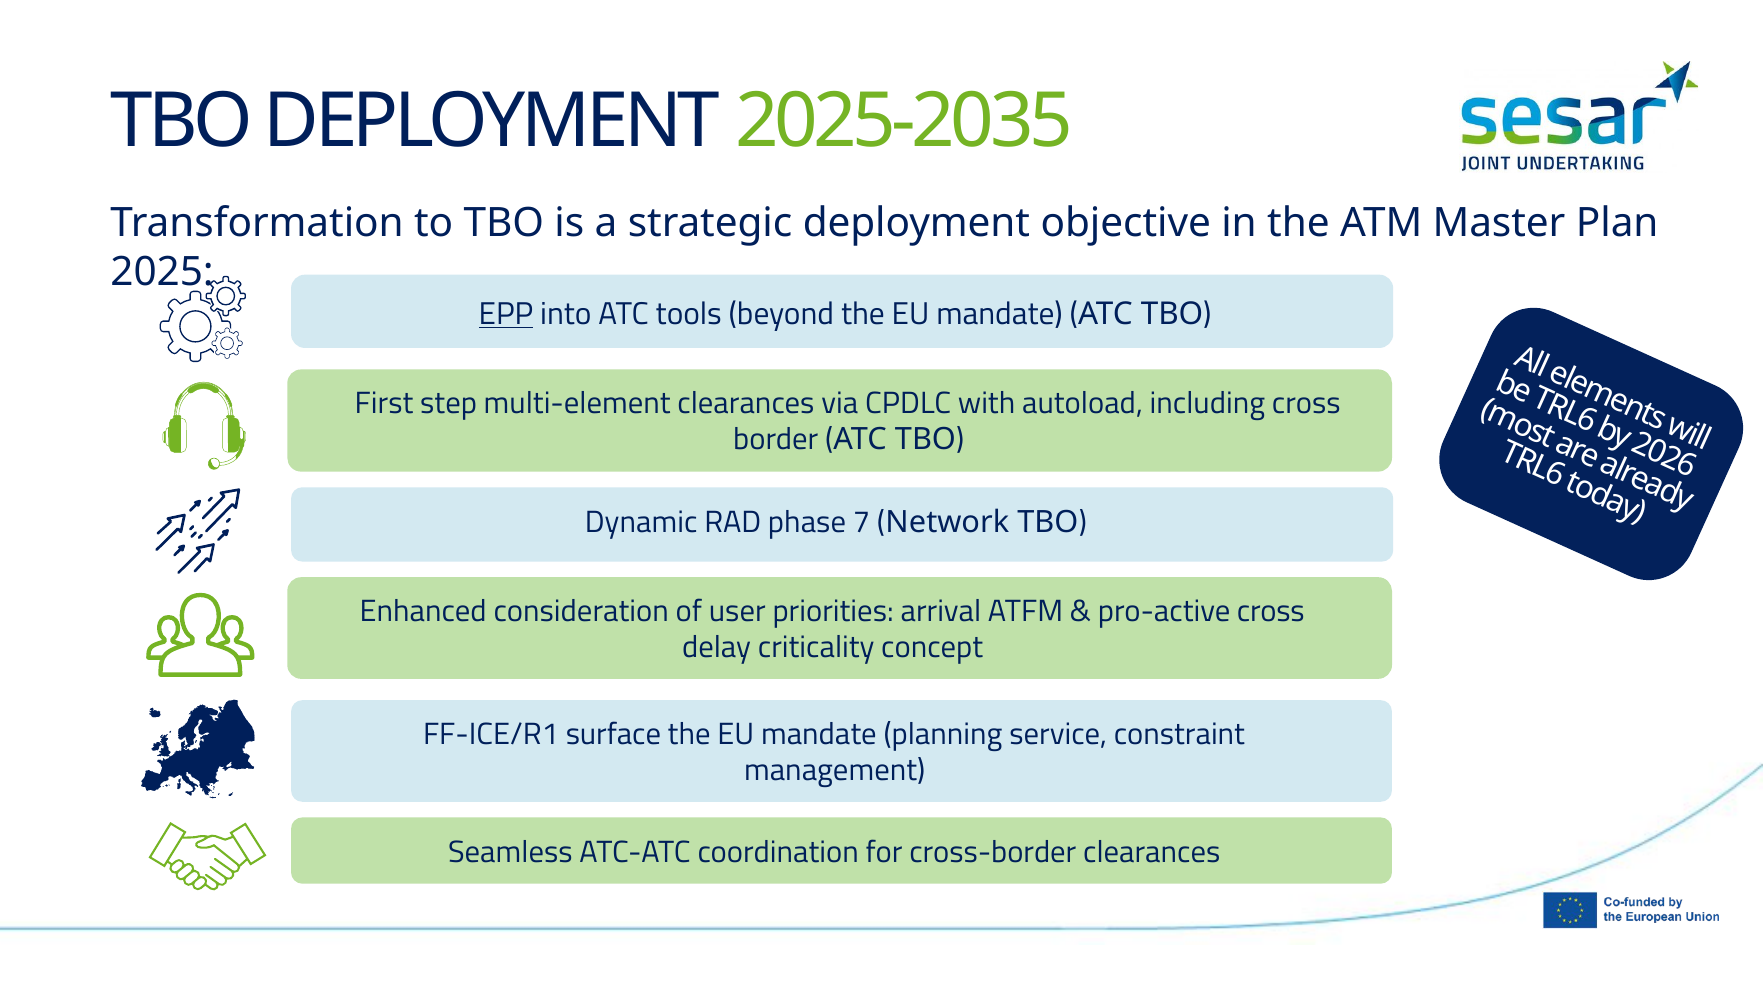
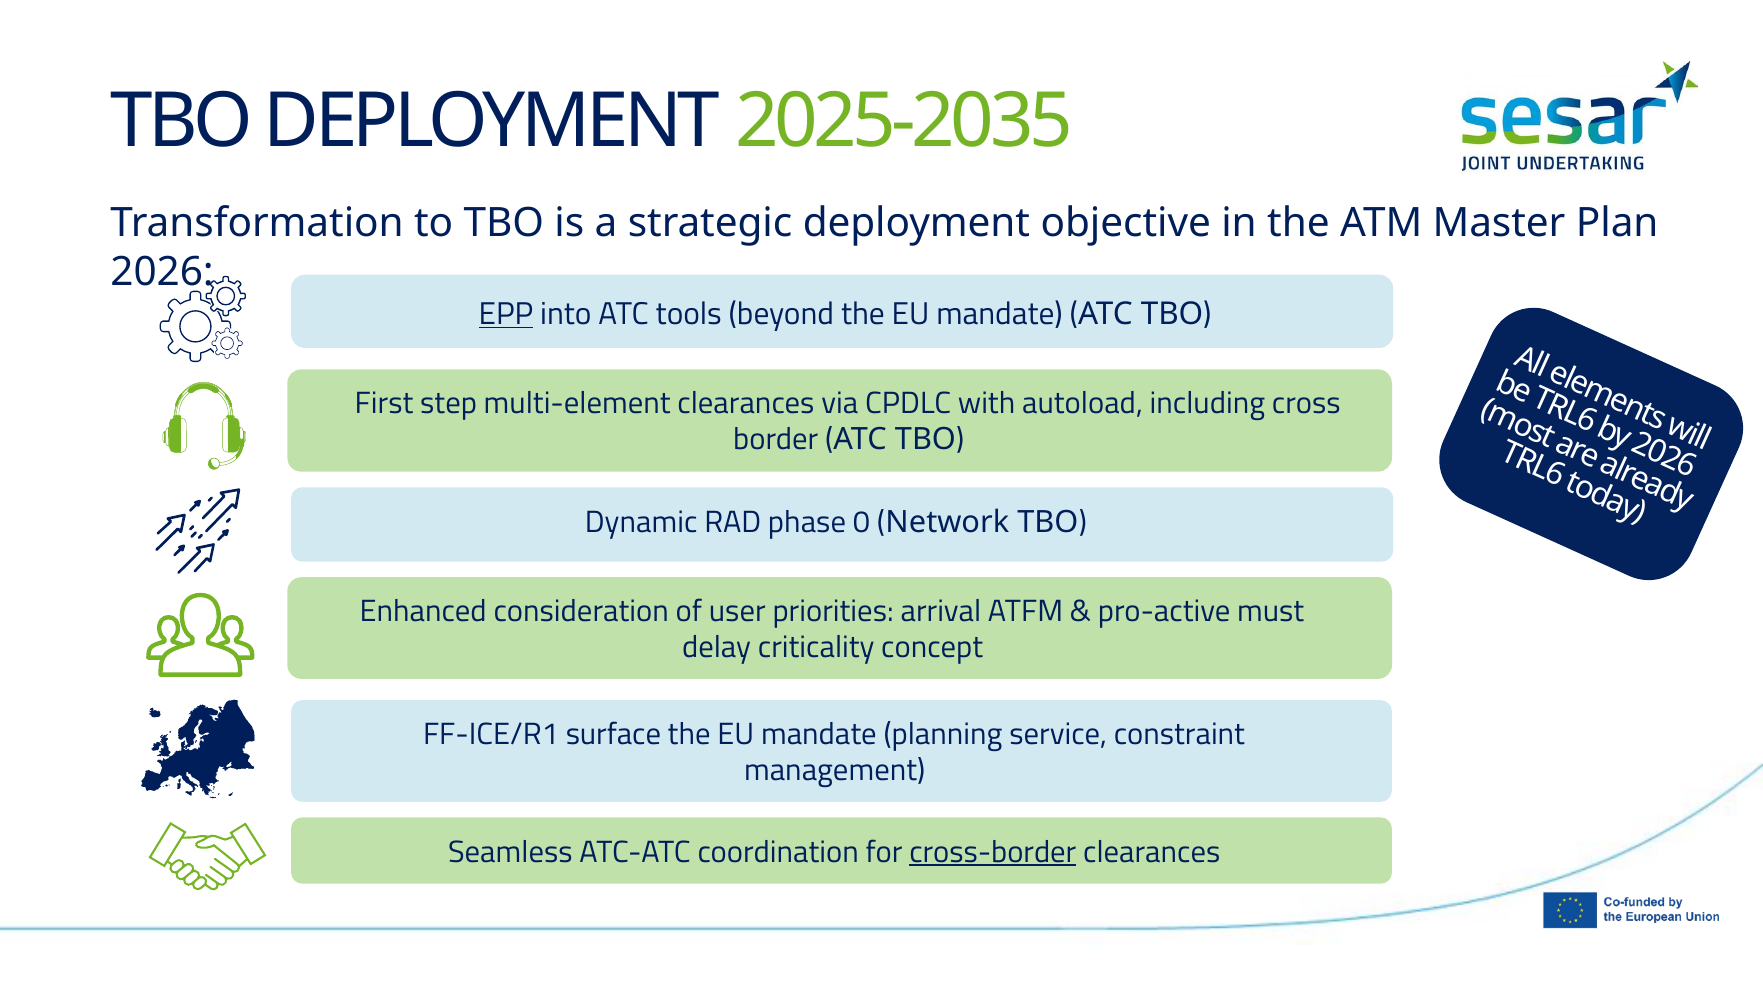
2025: 2025 -> 2026
phase 7: 7 -> 0
pro-active cross: cross -> must
cross-border underline: none -> present
